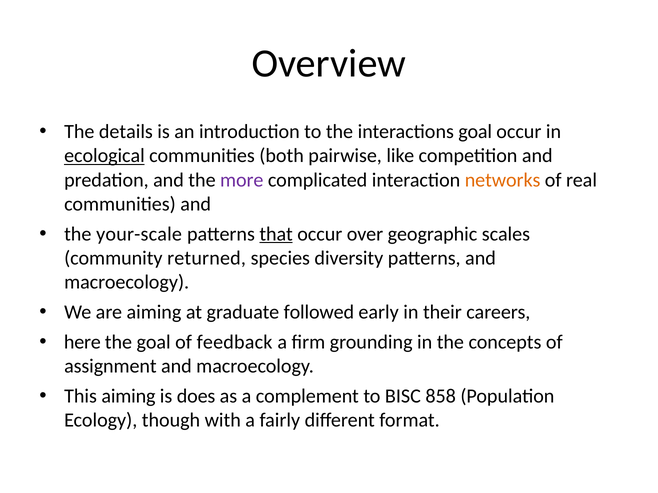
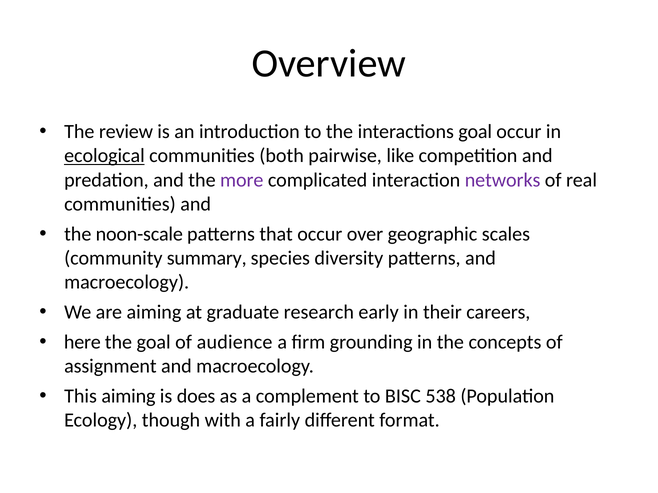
details: details -> review
networks colour: orange -> purple
your-scale: your-scale -> noon-scale
that underline: present -> none
returned: returned -> summary
followed: followed -> research
feedback: feedback -> audience
858: 858 -> 538
